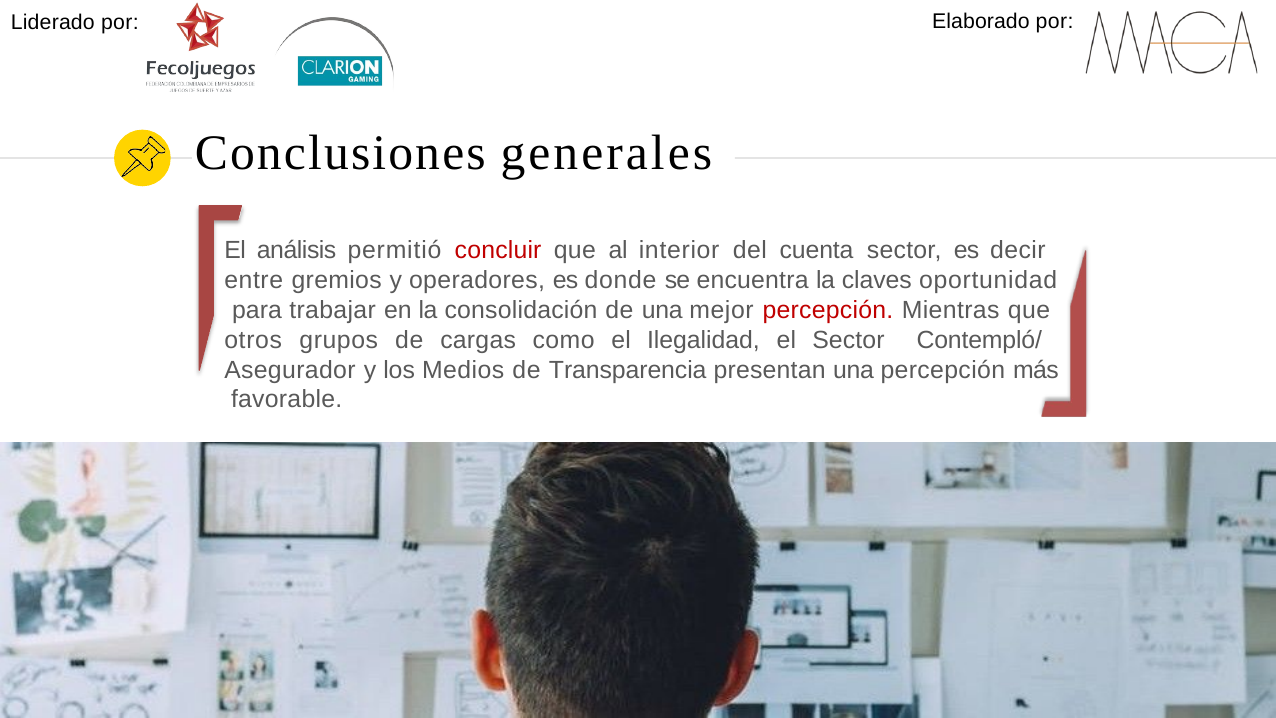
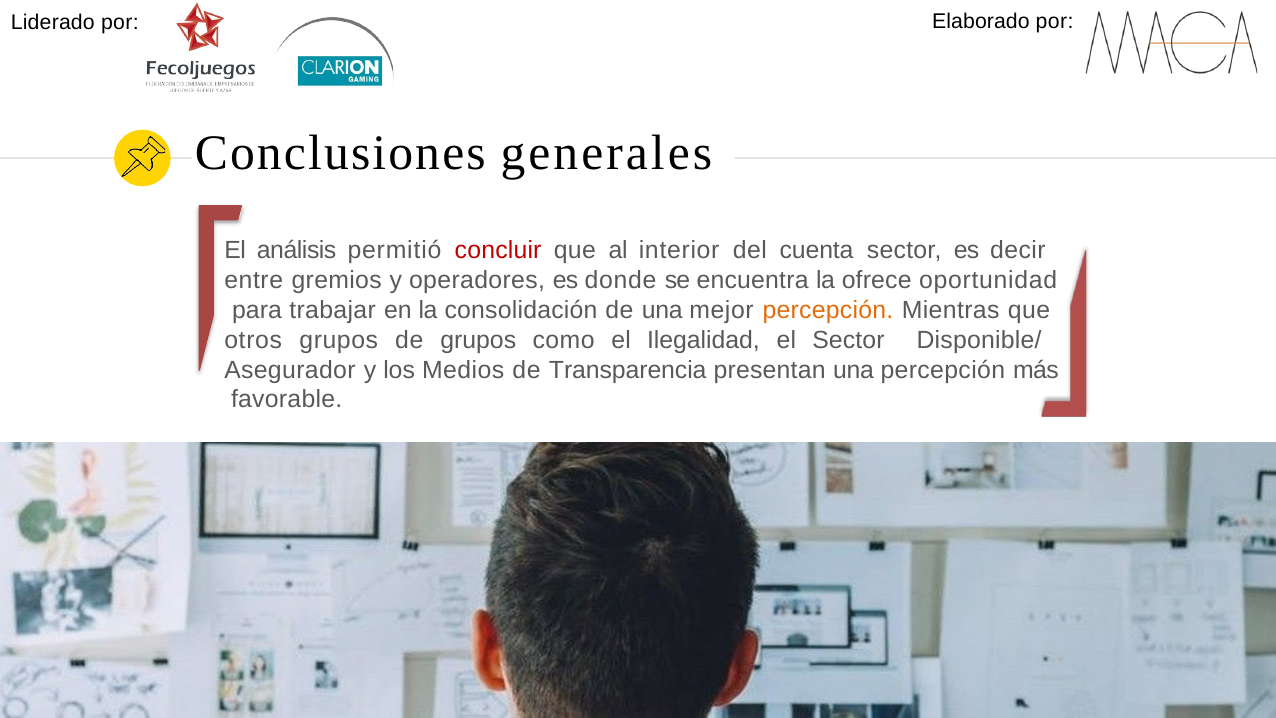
claves: claves -> ofrece
percepción at (828, 310) colour: red -> orange
de cargas: cargas -> grupos
Contempló/: Contempló/ -> Disponible/
